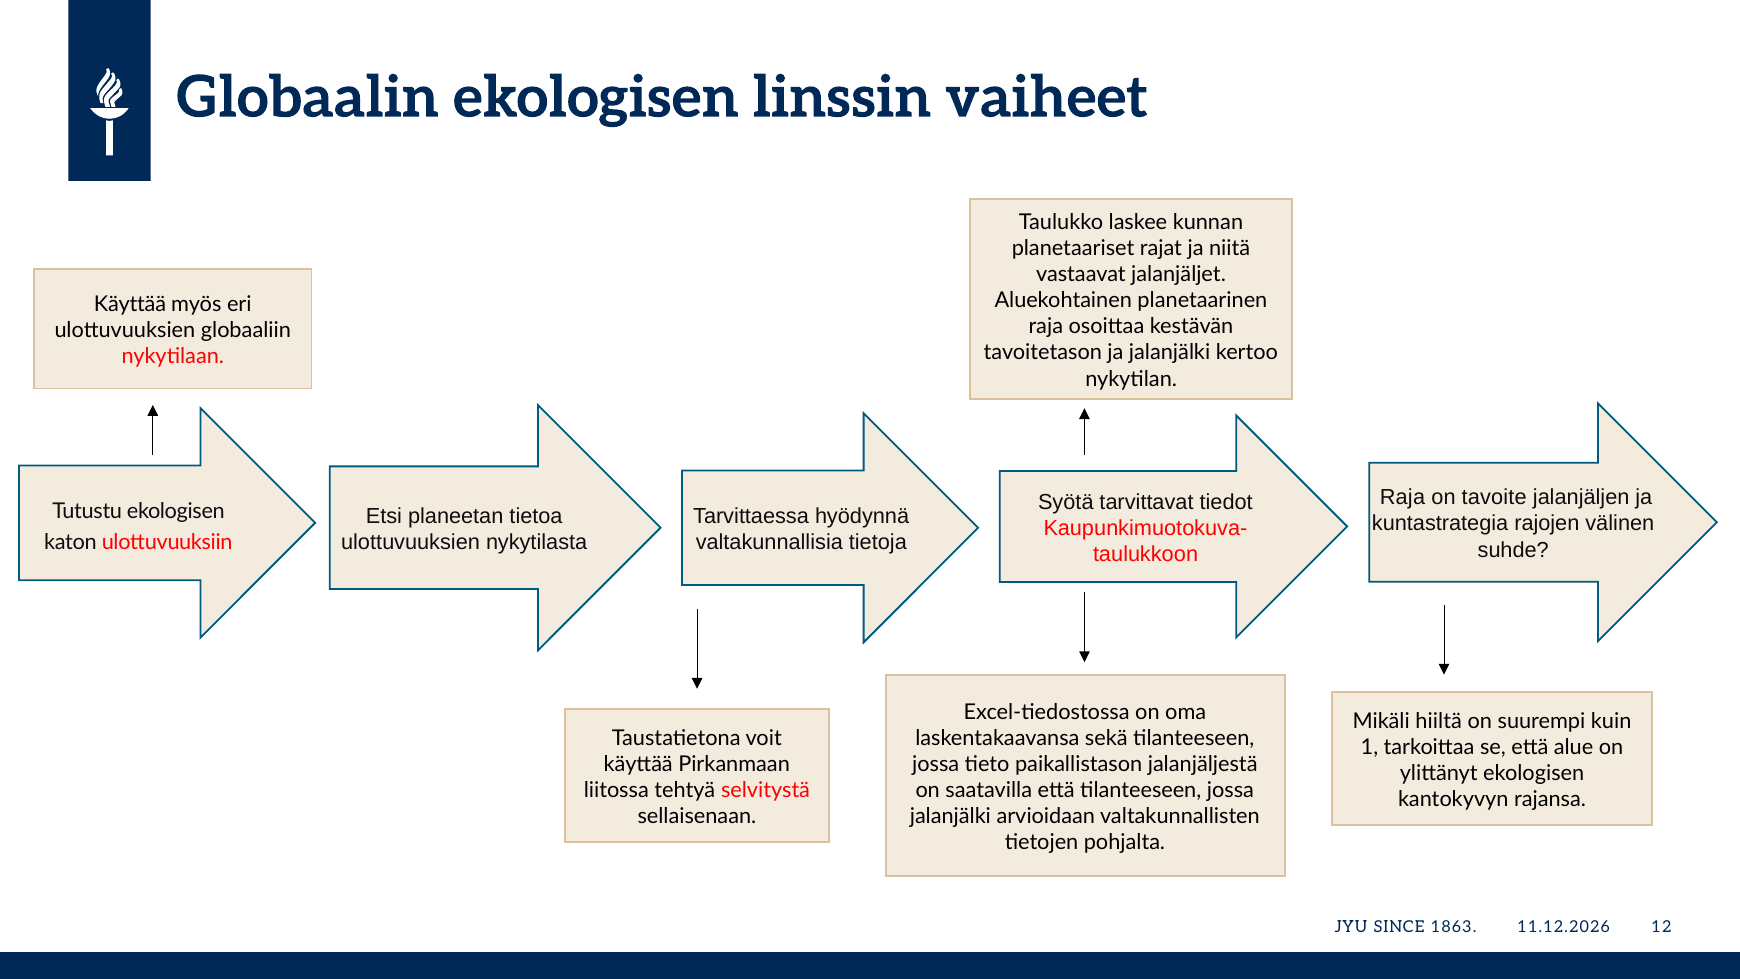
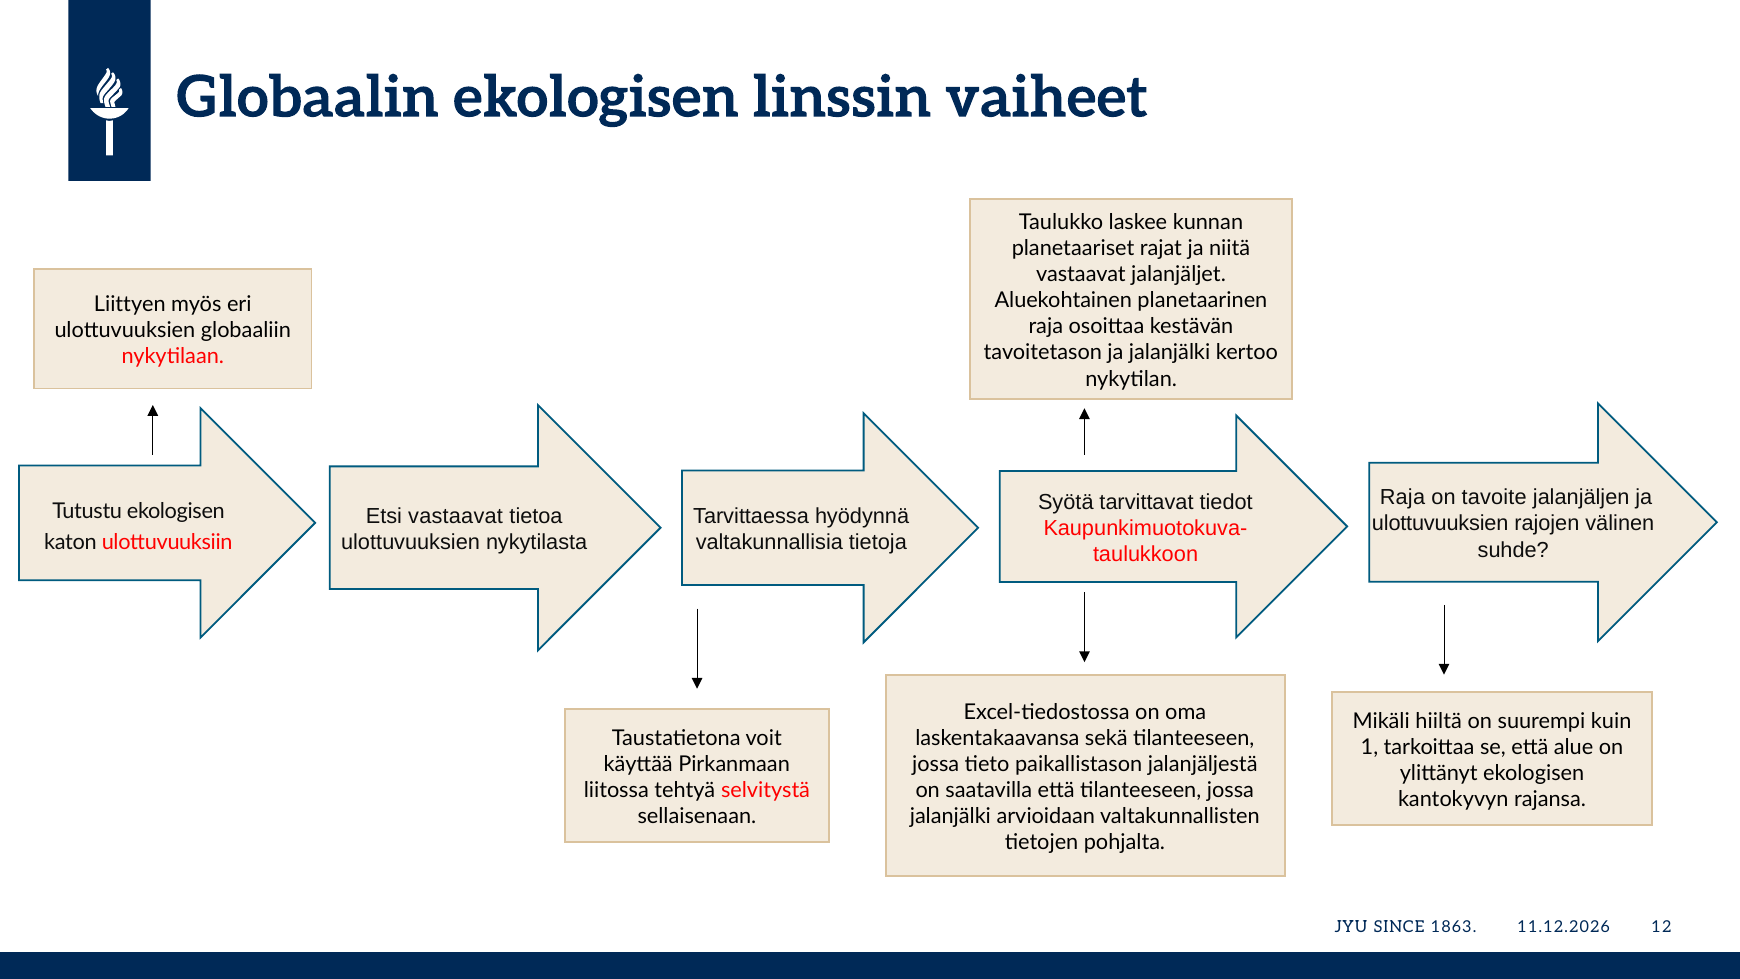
Käyttää at (130, 304): Käyttää -> Liittyen
Etsi planeetan: planeetan -> vastaavat
kuntastrategia at (1440, 524): kuntastrategia -> ulottuvuuksien
